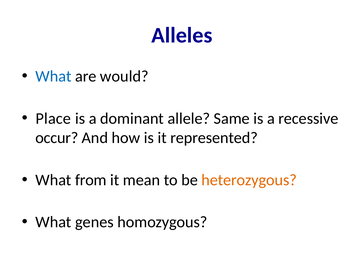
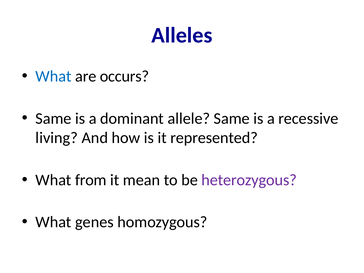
would: would -> occurs
Place at (53, 118): Place -> Same
occur: occur -> living
heterozygous colour: orange -> purple
